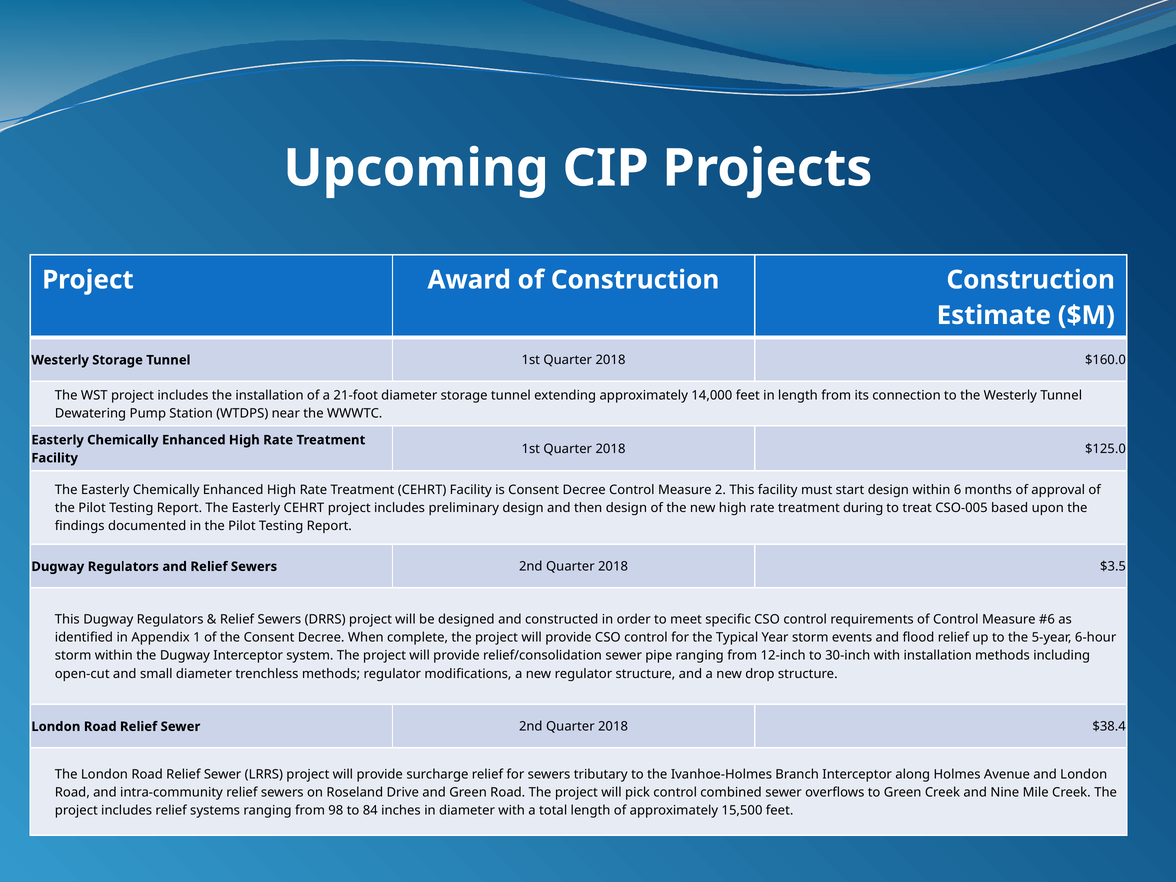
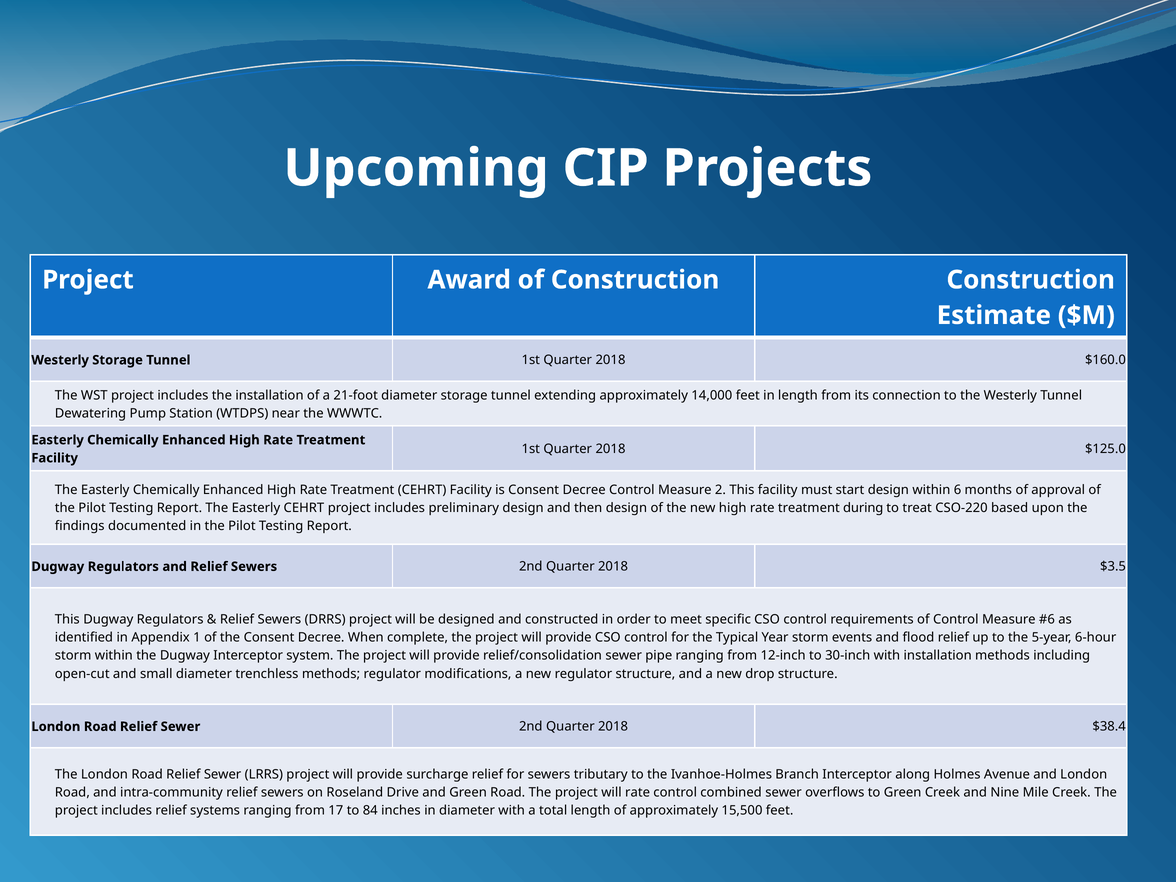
CSO-005: CSO-005 -> CSO-220
will pick: pick -> rate
98: 98 -> 17
